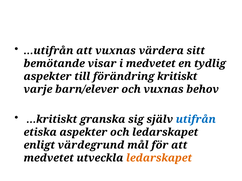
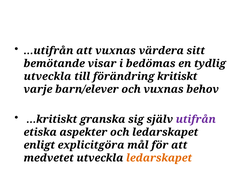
i medvetet: medvetet -> bedömas
aspekter at (48, 77): aspekter -> utveckla
utifrån colour: blue -> purple
värdegrund: värdegrund -> explicitgöra
